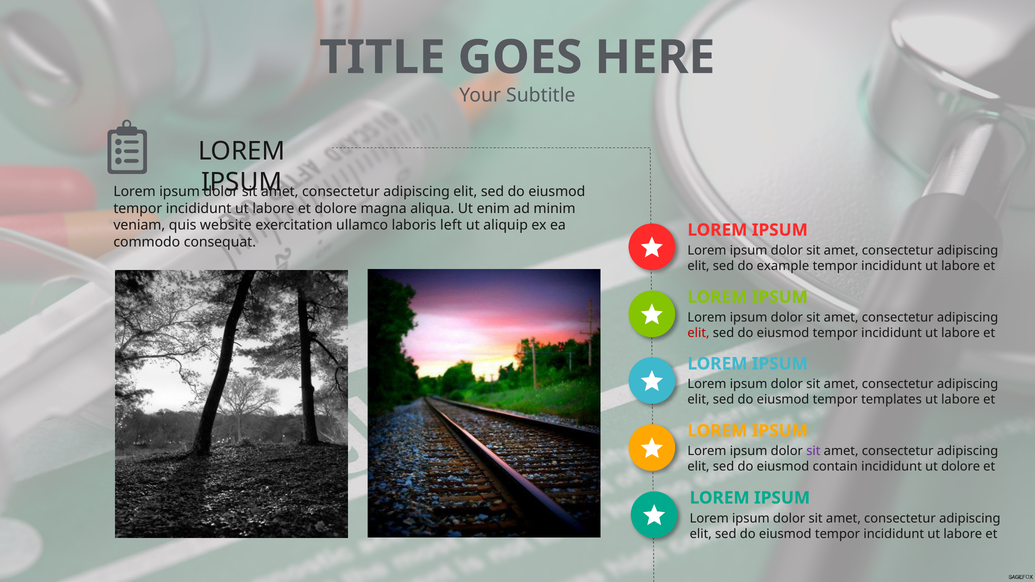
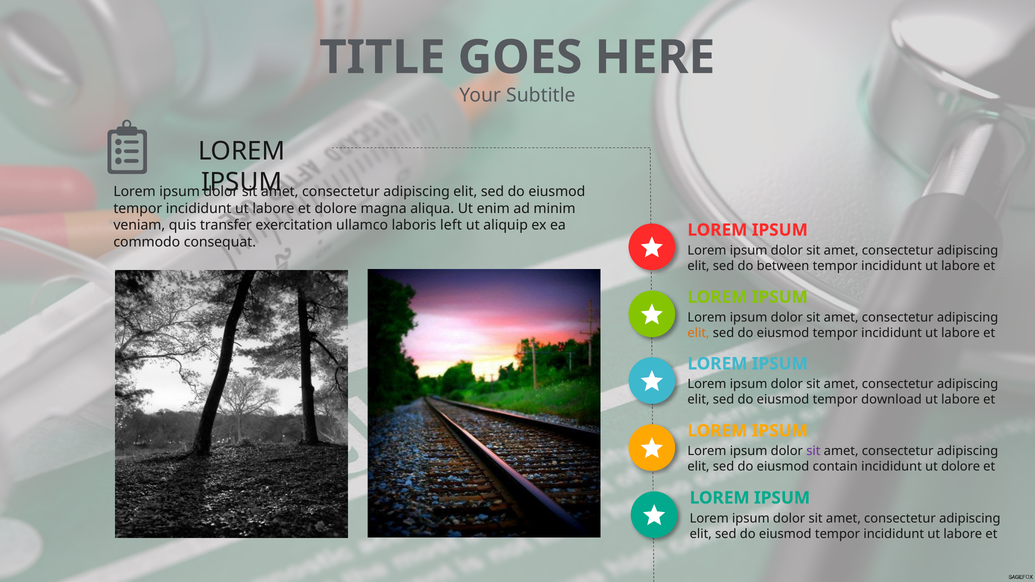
website: website -> transfer
example: example -> between
elit at (699, 333) colour: red -> orange
templates: templates -> download
